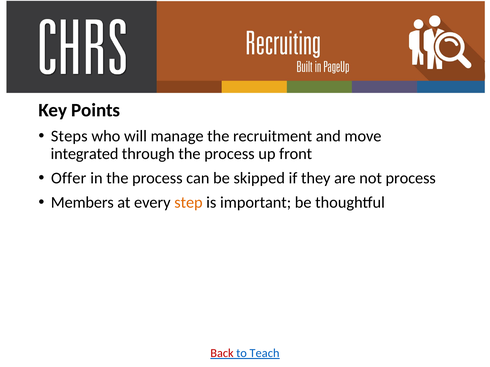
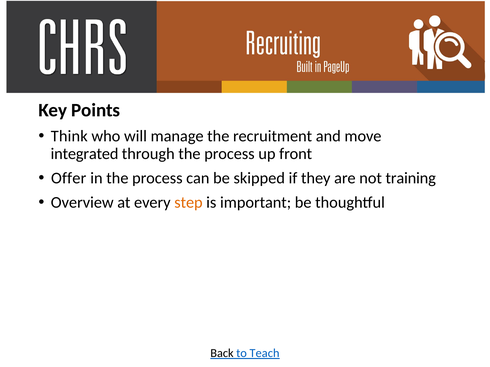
Steps: Steps -> Think
not process: process -> training
Members: Members -> Overview
Back colour: red -> black
